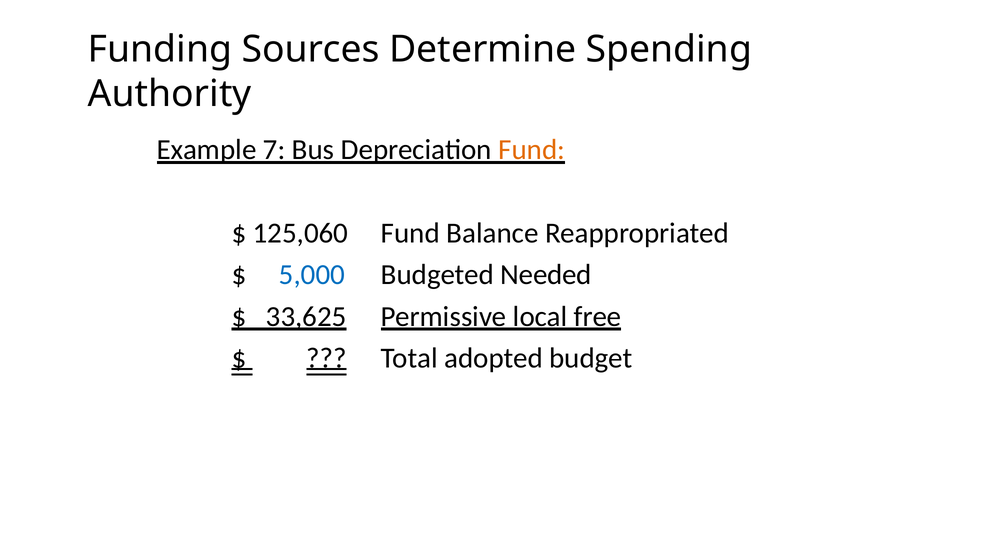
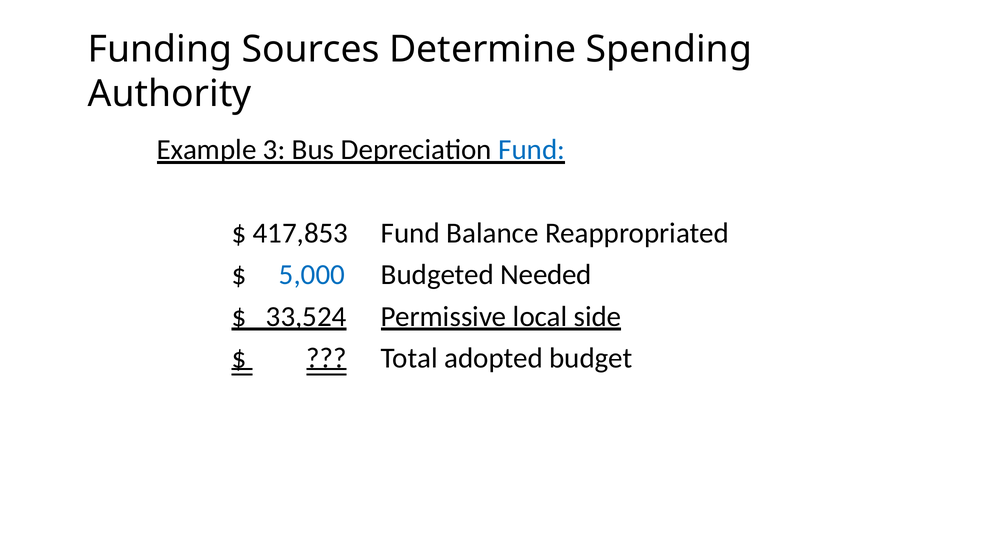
7: 7 -> 3
Fund at (532, 150) colour: orange -> blue
125,060: 125,060 -> 417,853
33,625: 33,625 -> 33,524
free: free -> side
